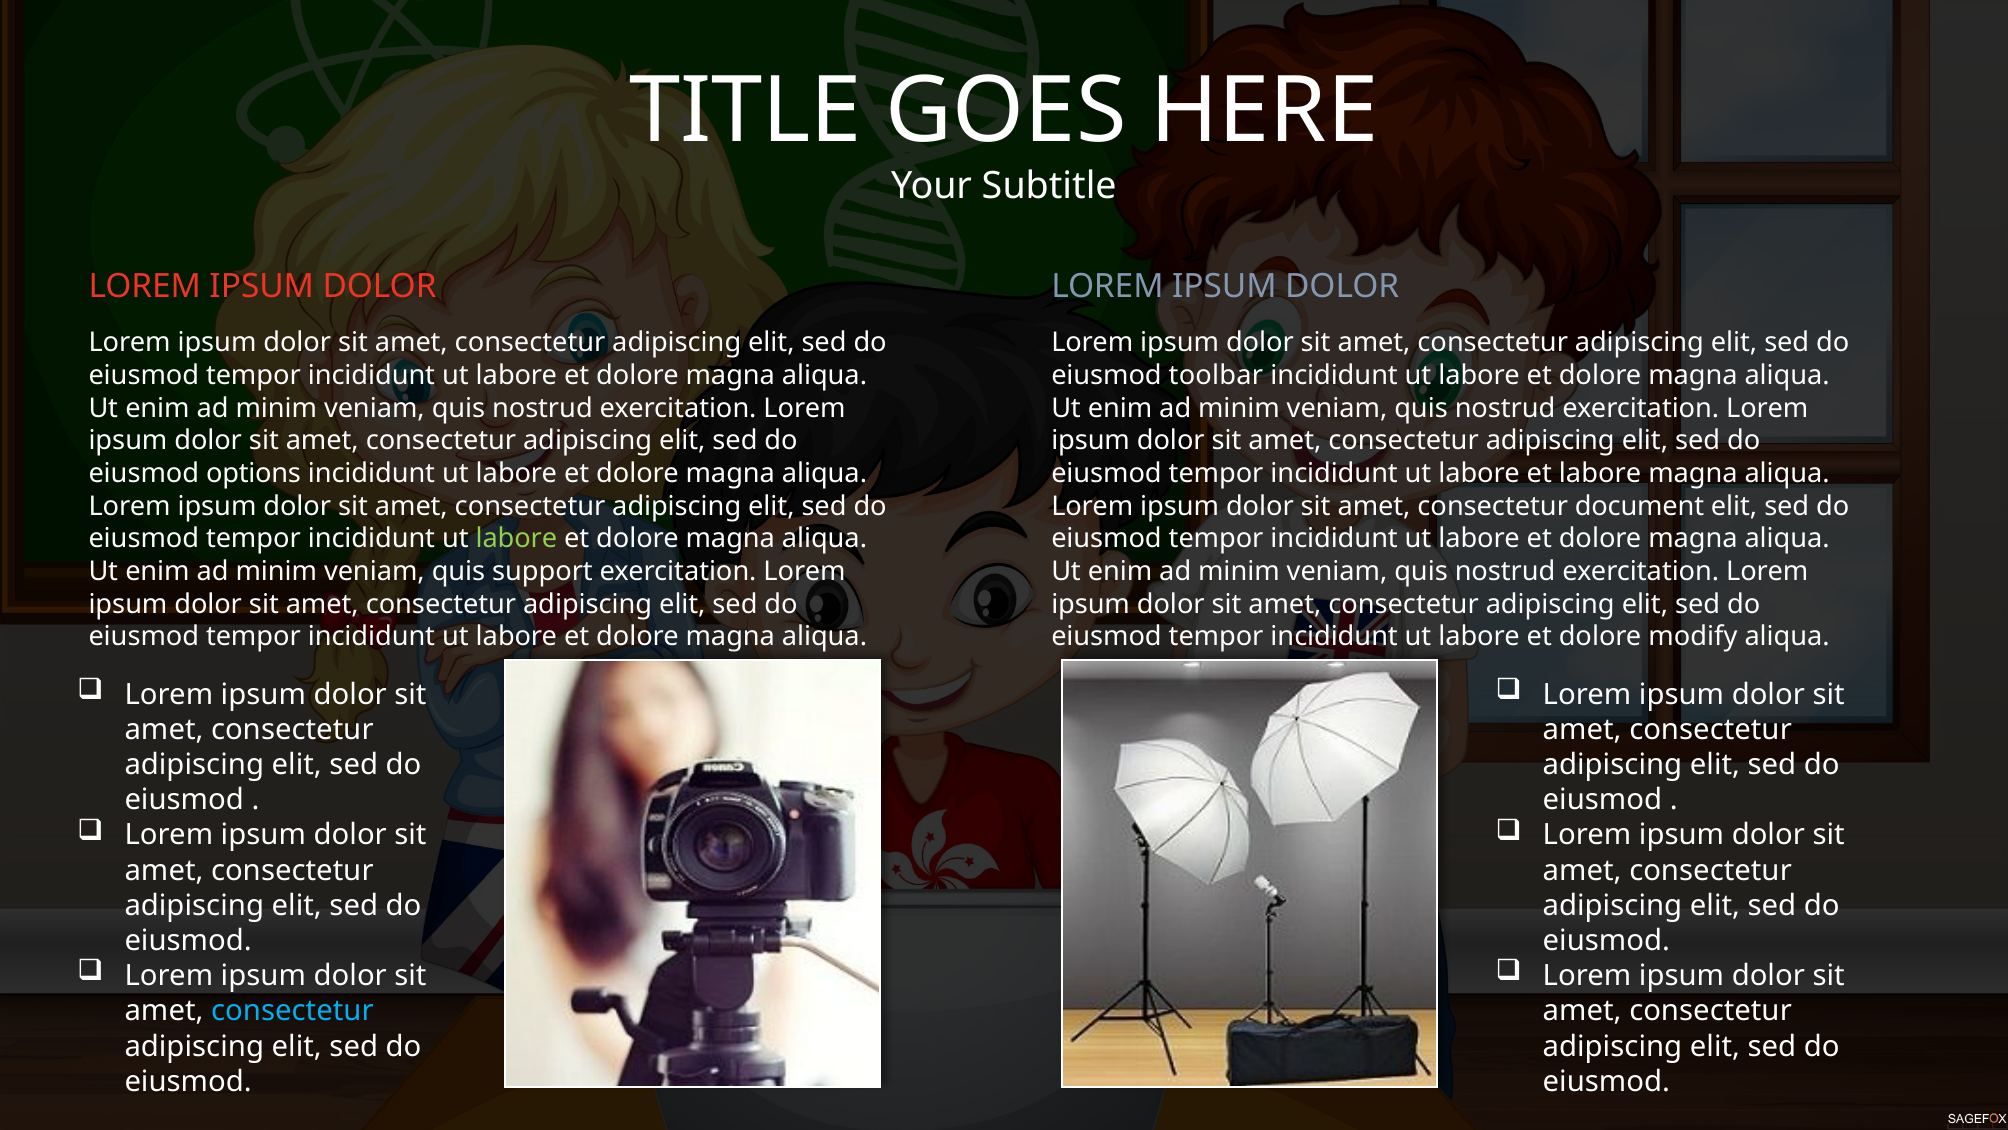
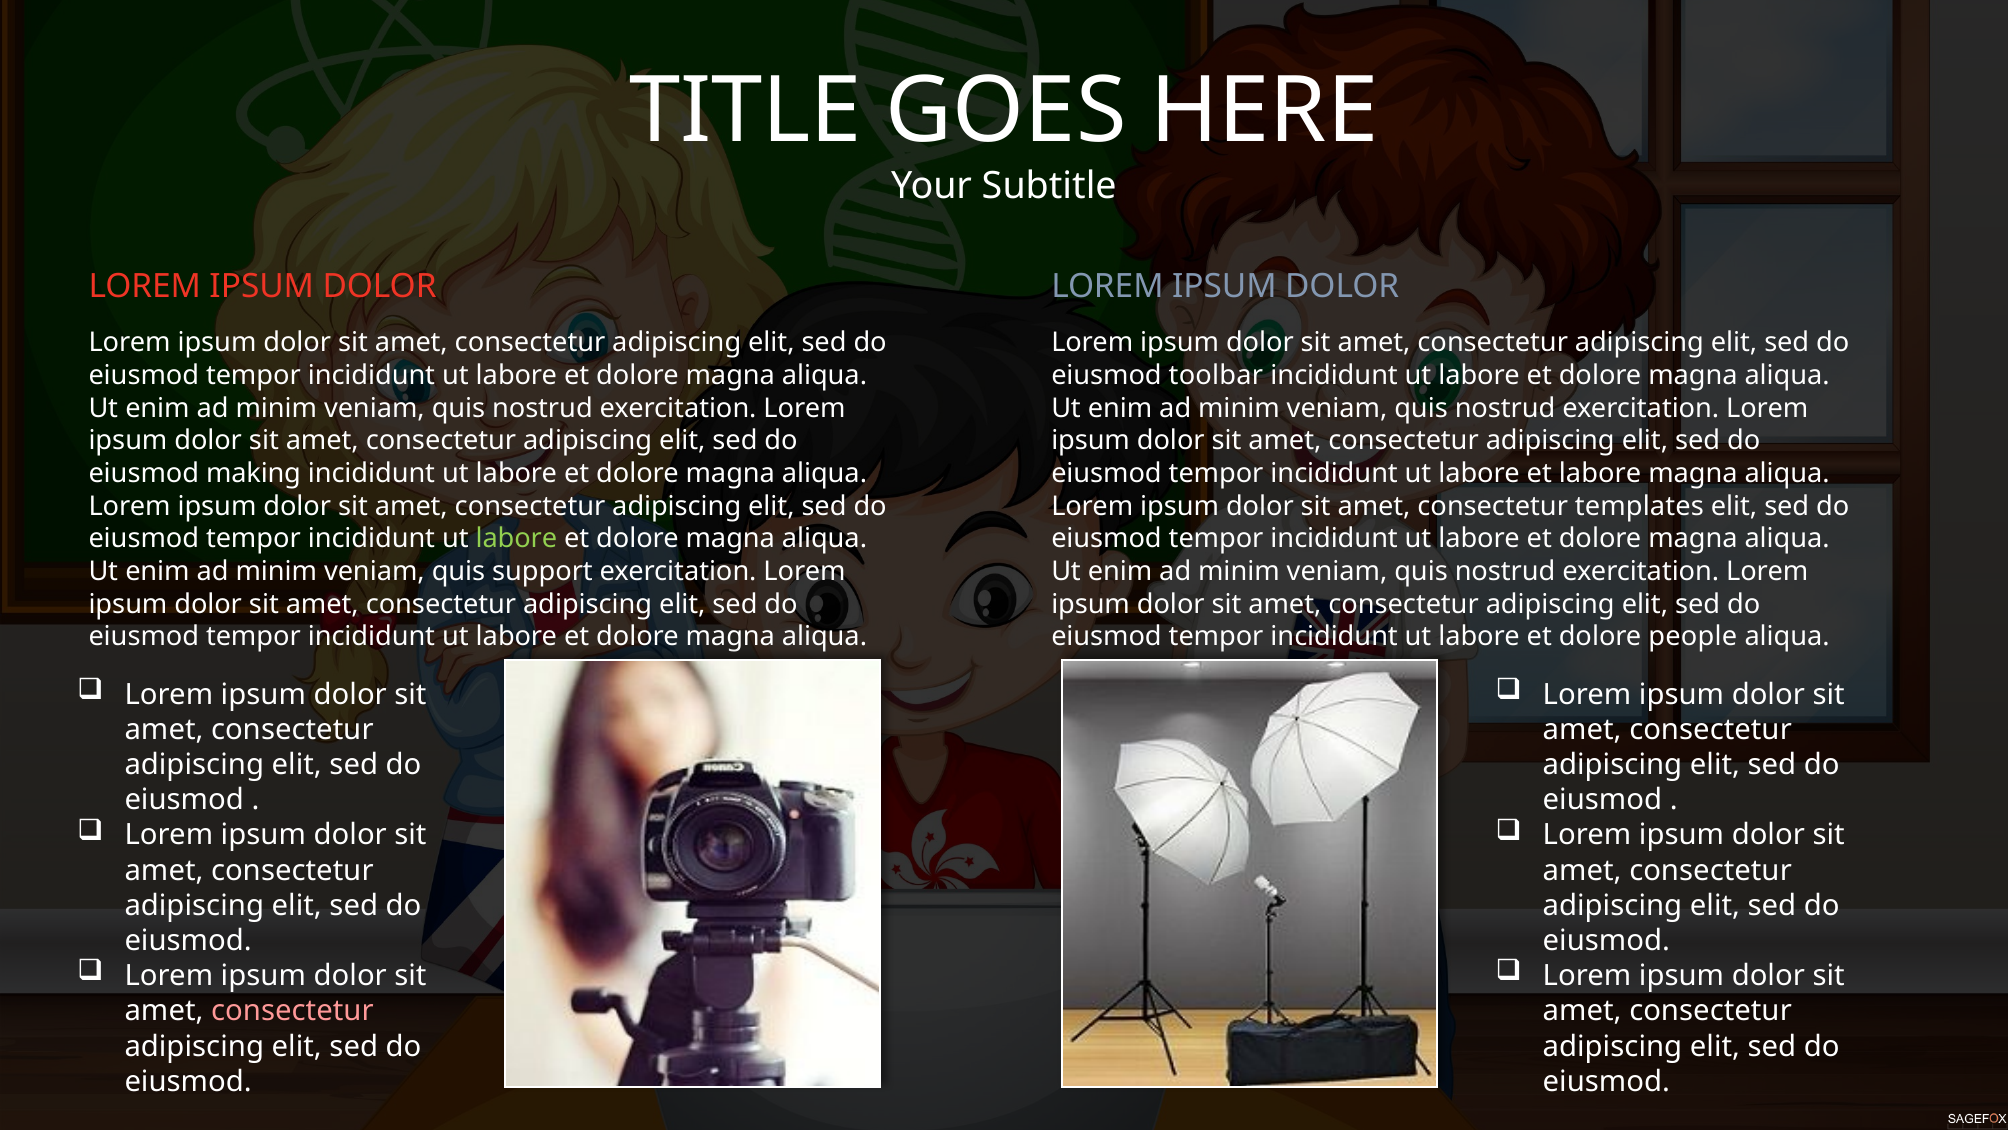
options: options -> making
document: document -> templates
modify: modify -> people
consectetur at (292, 1011) colour: light blue -> pink
